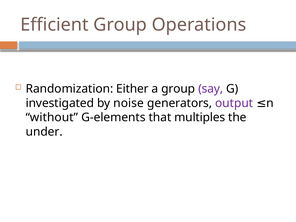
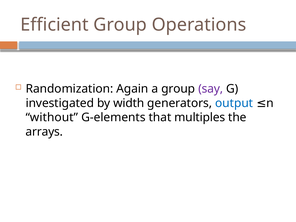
Either: Either -> Again
noise: noise -> width
output colour: purple -> blue
under: under -> arrays
